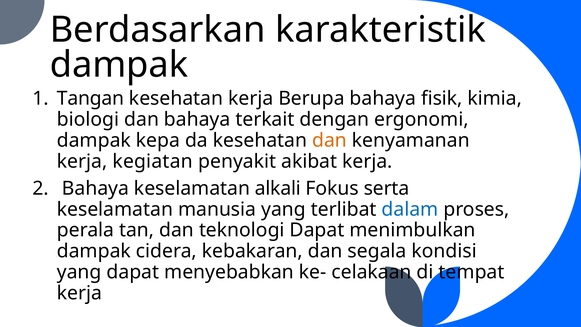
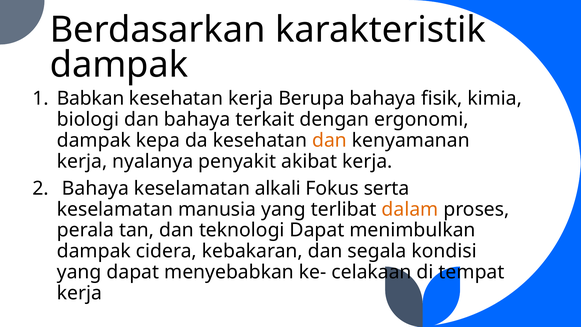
Tangan: Tangan -> Babkan
kegiatan: kegiatan -> nyalanya
dalam colour: blue -> orange
